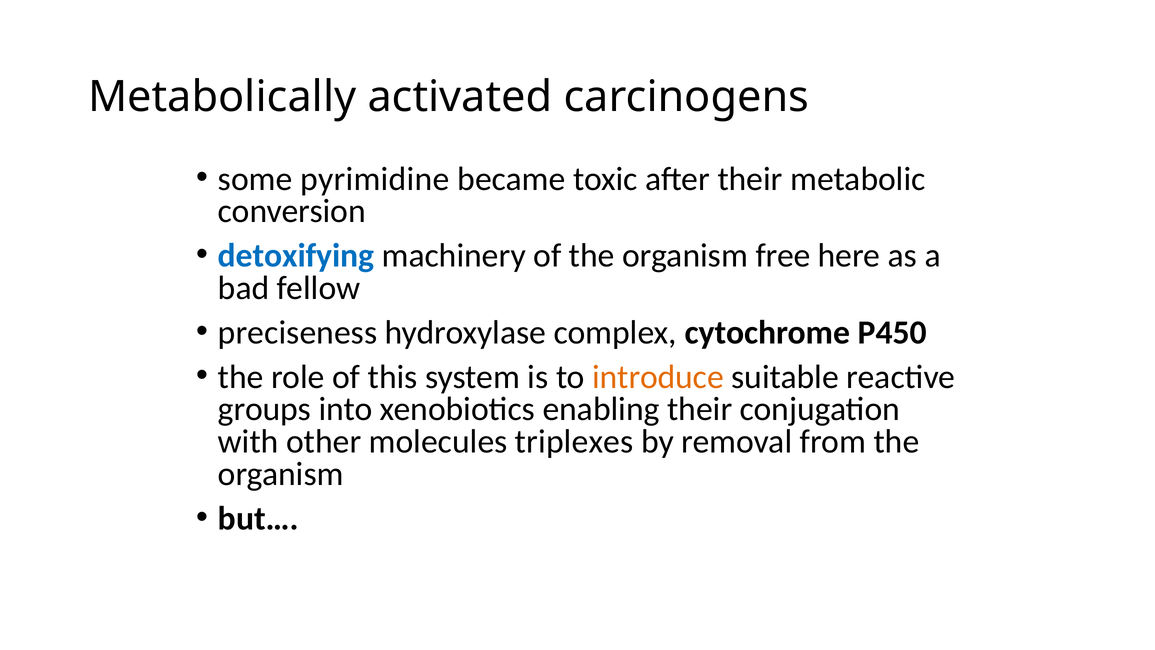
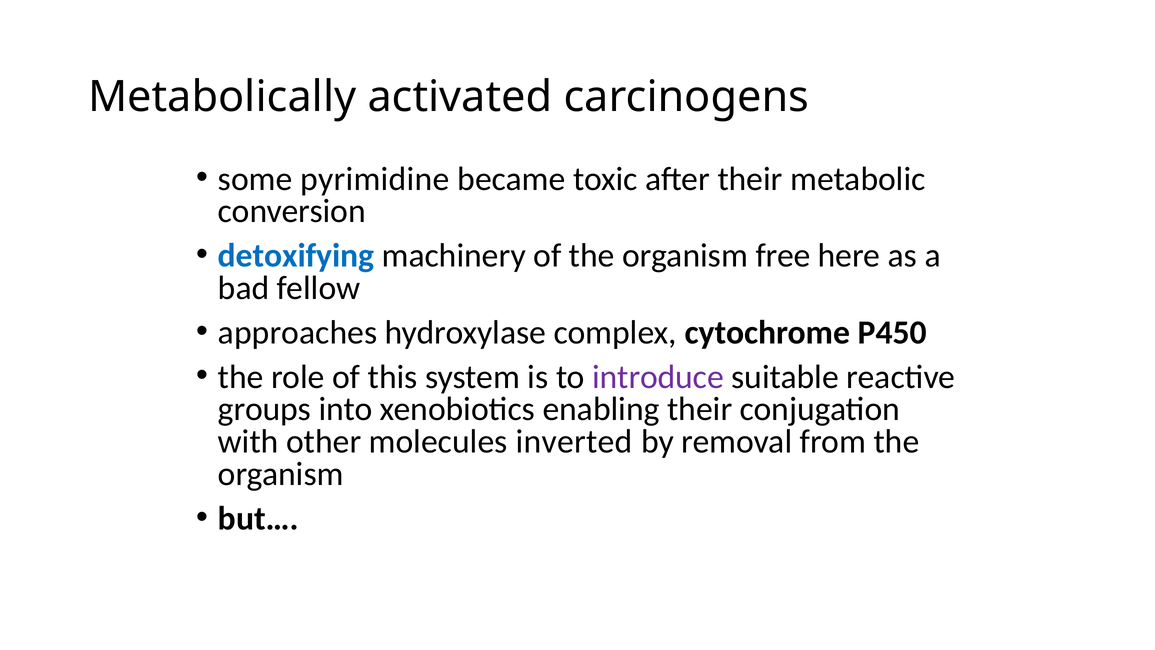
preciseness: preciseness -> approaches
introduce colour: orange -> purple
triplexes: triplexes -> inverted
